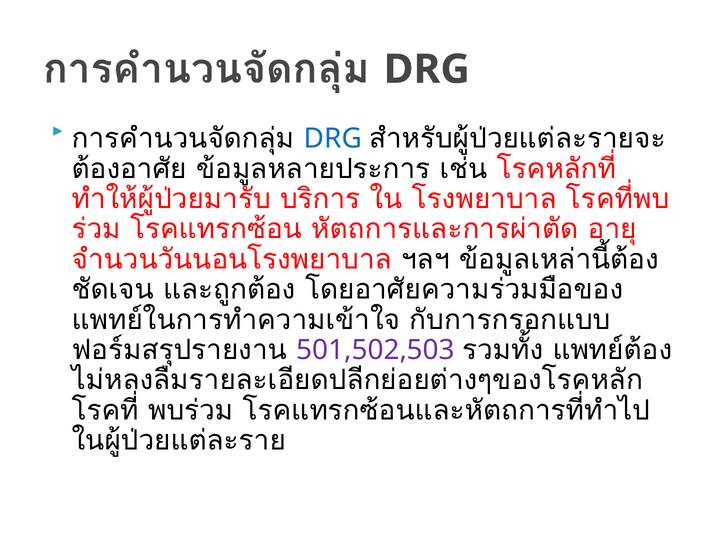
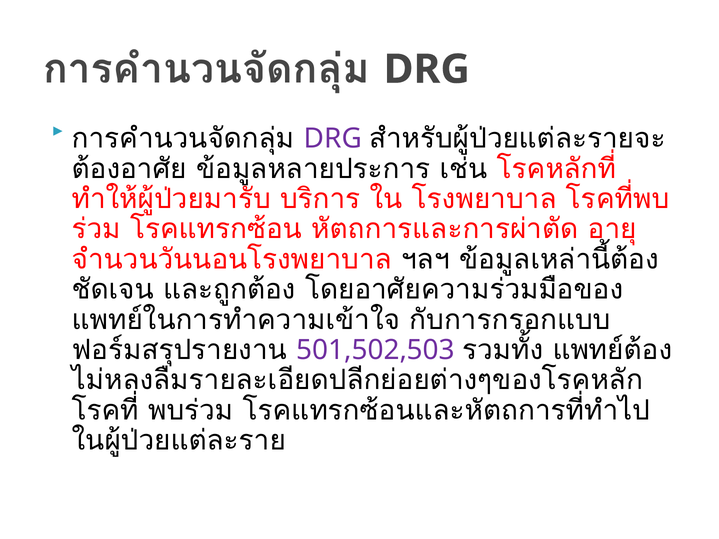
DRG at (333, 139) colour: blue -> purple
